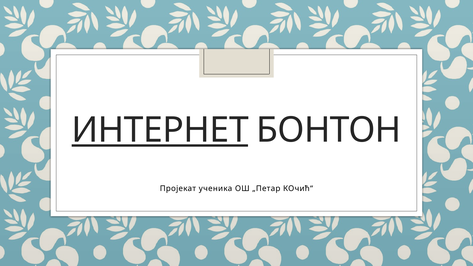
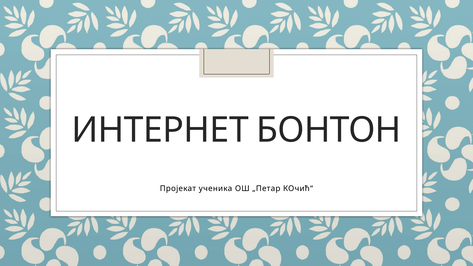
ИНТЕРНЕТ underline: present -> none
